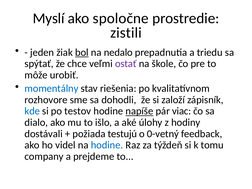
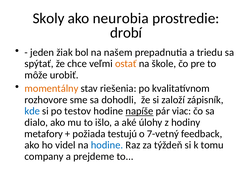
Myslí: Myslí -> Skoly
spoločne: spoločne -> neurobia
zistili: zistili -> drobí
bol underline: present -> none
nedalo: nedalo -> našem
ostať colour: purple -> orange
momentálny colour: blue -> orange
dostávali: dostávali -> metafory
0-vetný: 0-vetný -> 7-vetný
